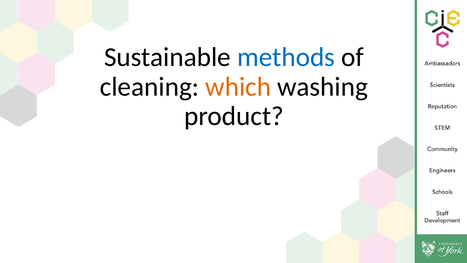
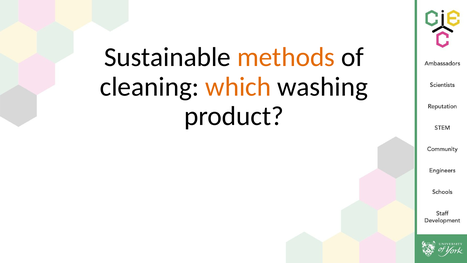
methods colour: blue -> orange
